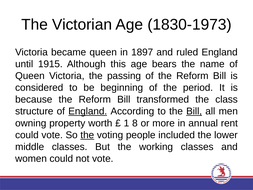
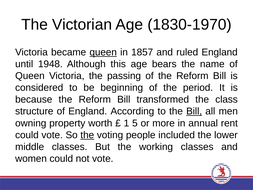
1830-1973: 1830-1973 -> 1830-1970
queen at (103, 52) underline: none -> present
1897: 1897 -> 1857
1915: 1915 -> 1948
England at (88, 111) underline: present -> none
8: 8 -> 5
